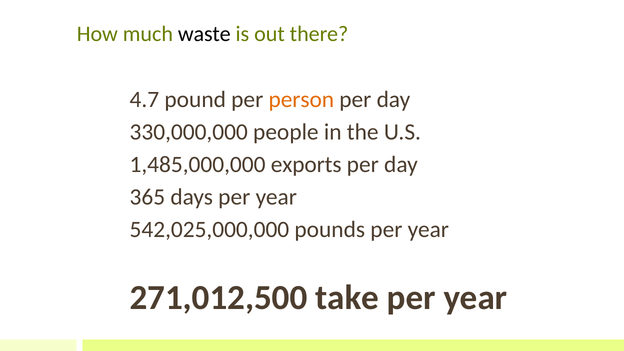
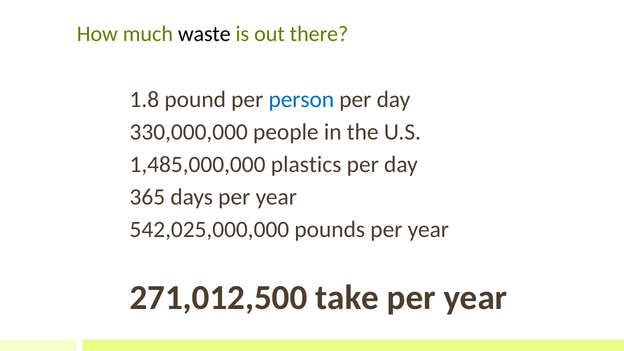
4.7: 4.7 -> 1.8
person colour: orange -> blue
exports: exports -> plastics
